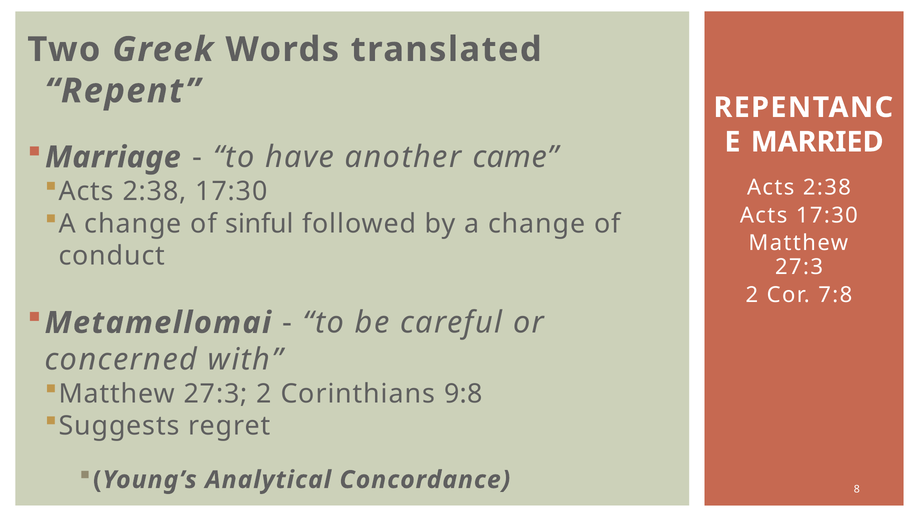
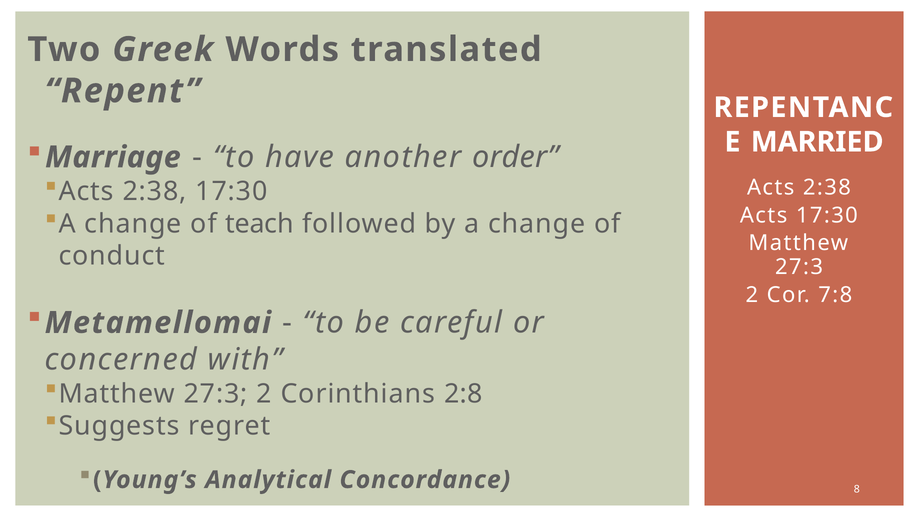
came: came -> order
sinful: sinful -> teach
9:8: 9:8 -> 2:8
